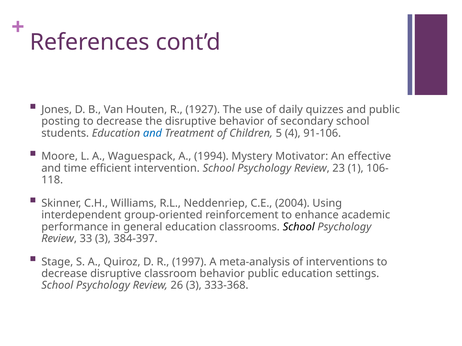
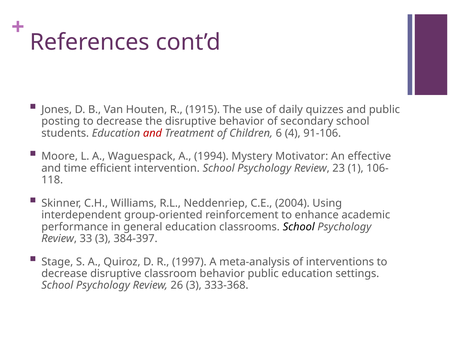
1927: 1927 -> 1915
and at (152, 133) colour: blue -> red
5: 5 -> 6
